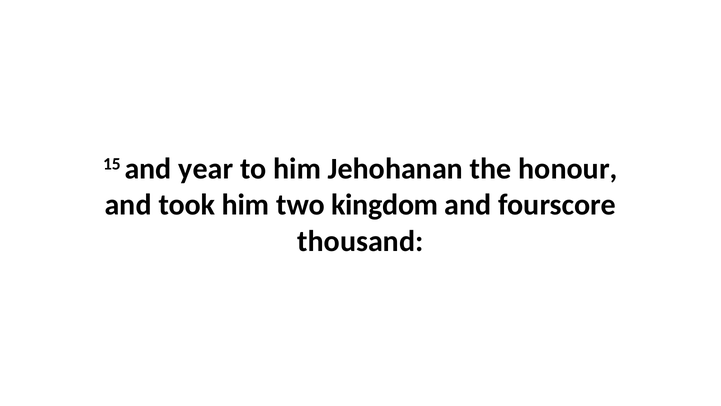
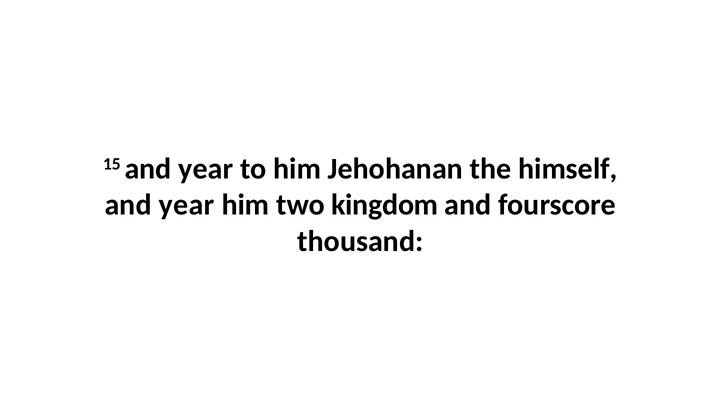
honour: honour -> himself
took at (187, 205): took -> year
